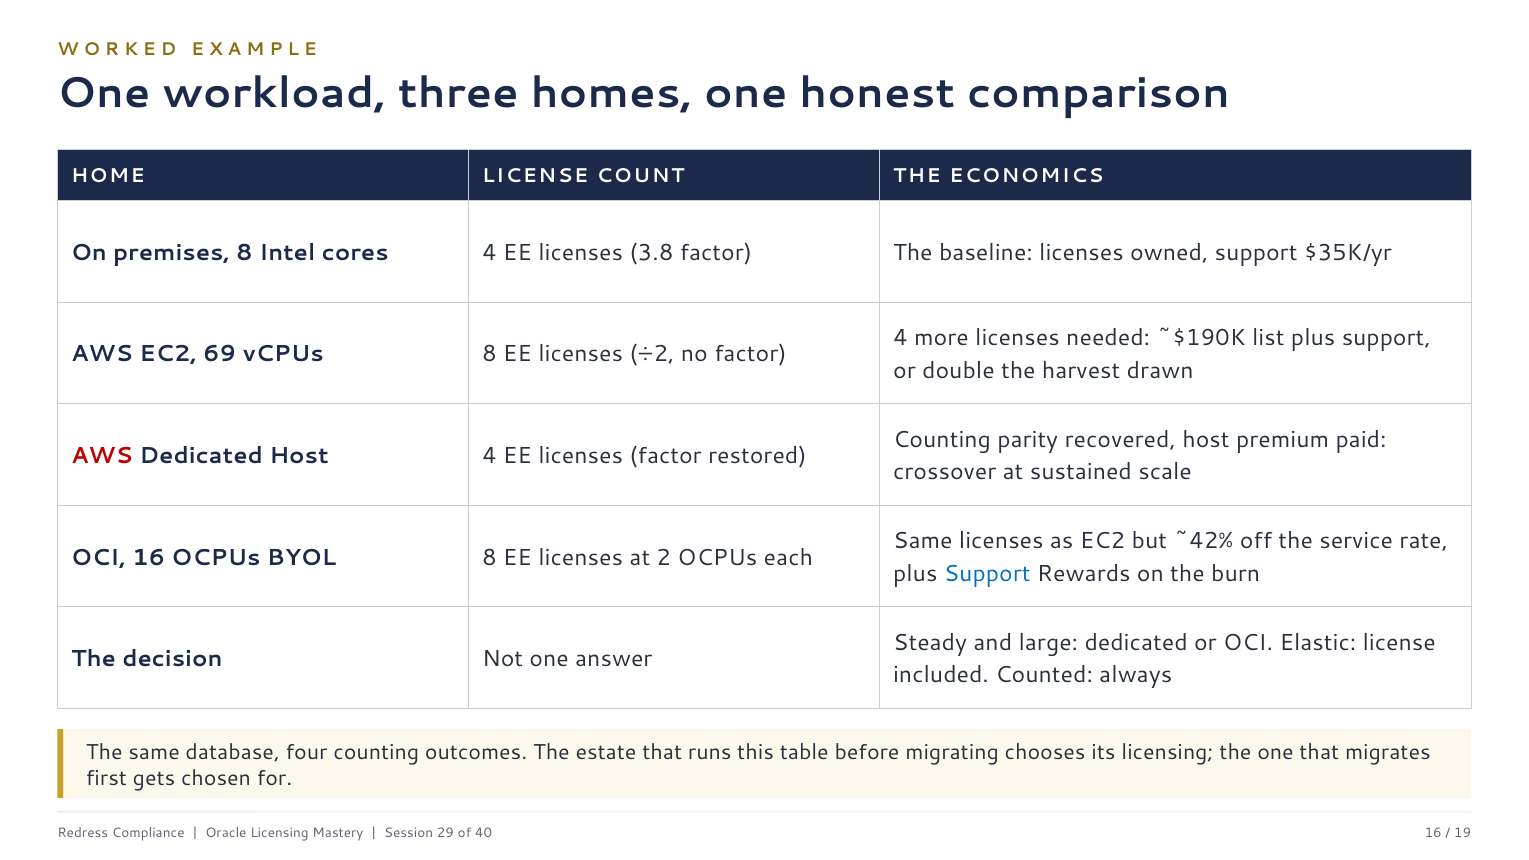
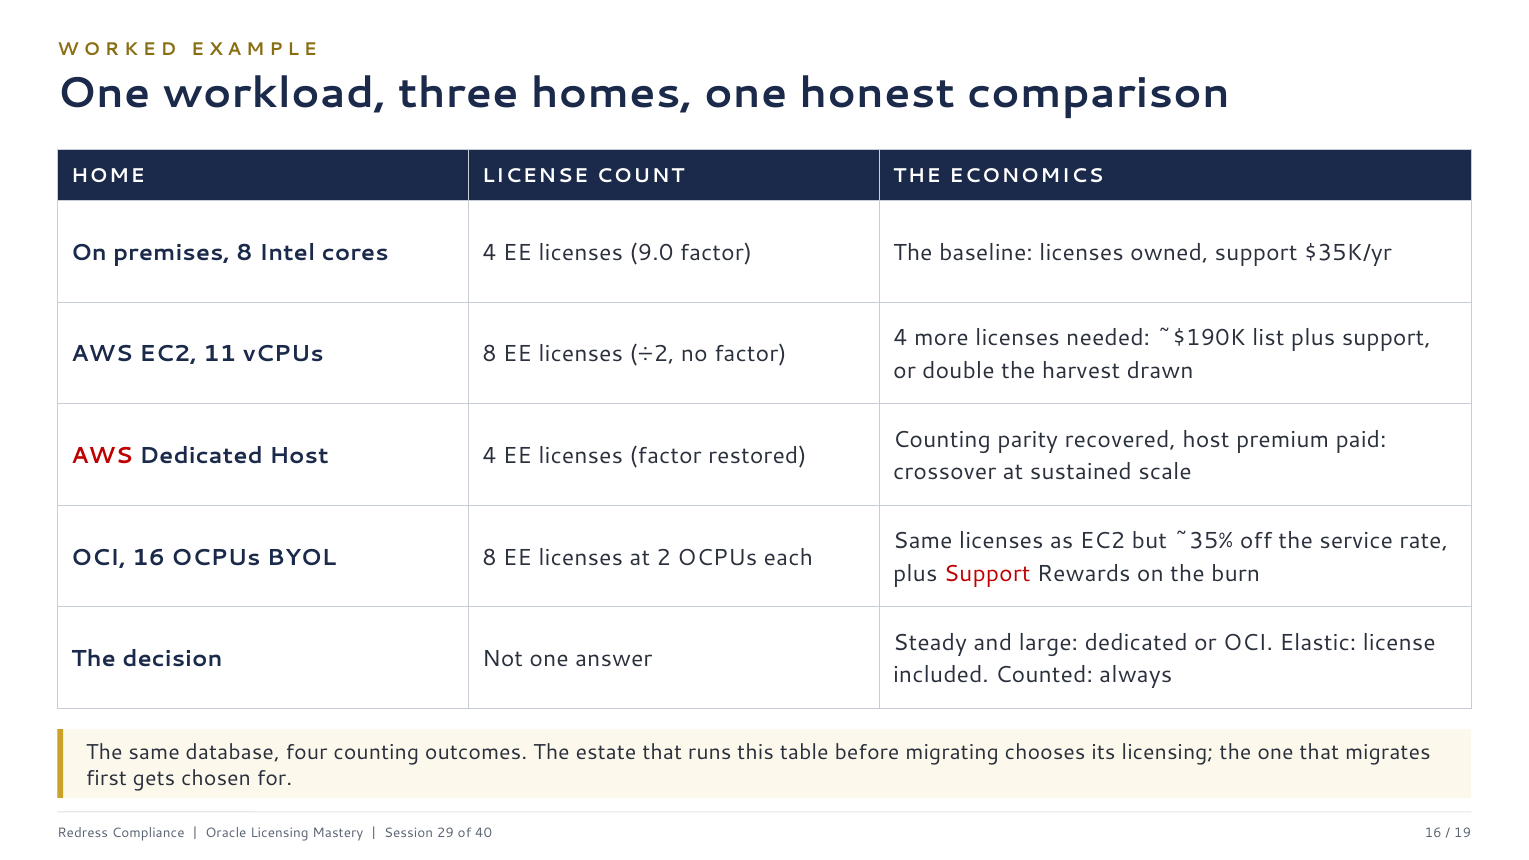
3.8: 3.8 -> 9.0
69: 69 -> 11
~42%: ~42% -> ~35%
Support at (987, 574) colour: blue -> red
